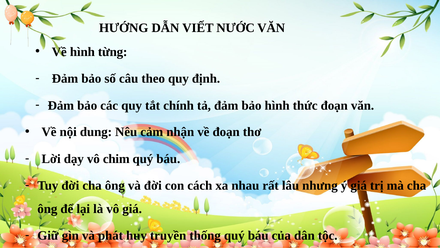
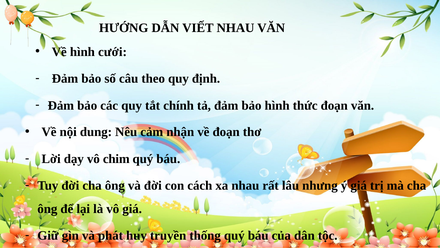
VIẾT NƯỚC: NƯỚC -> NHAU
từng: từng -> cưới
